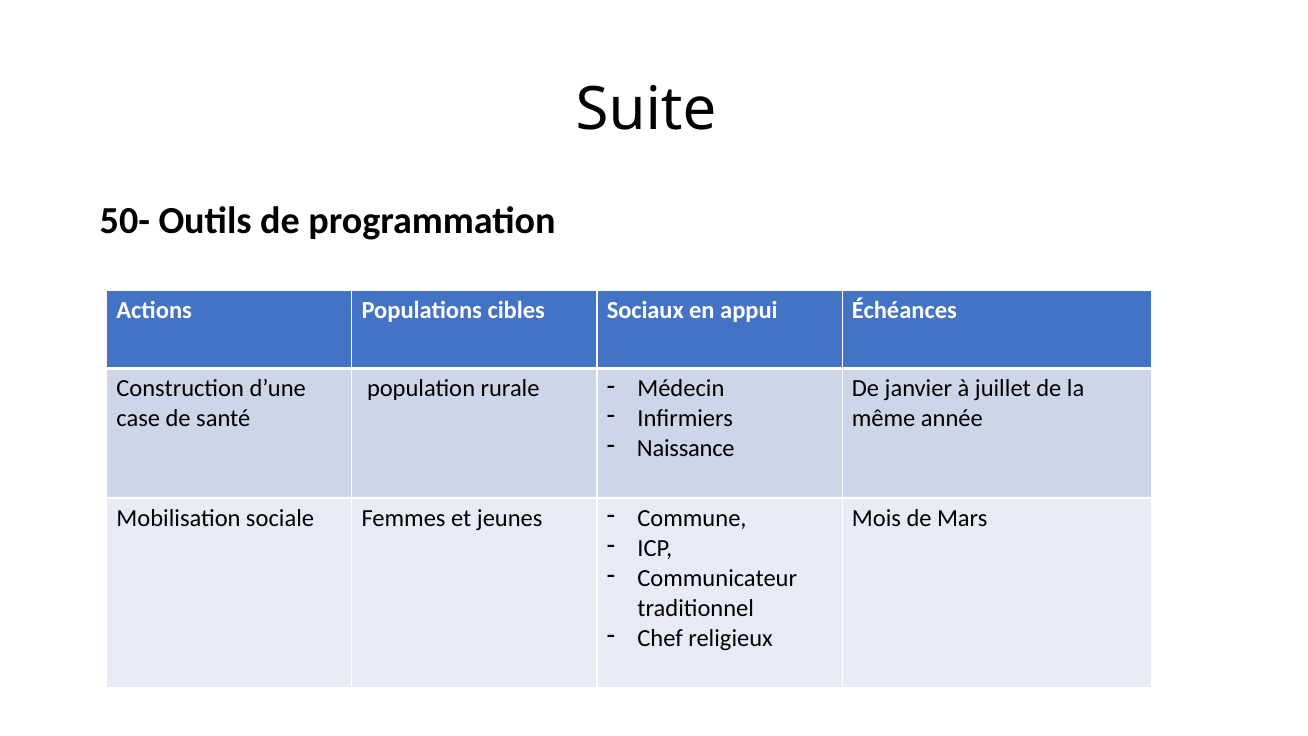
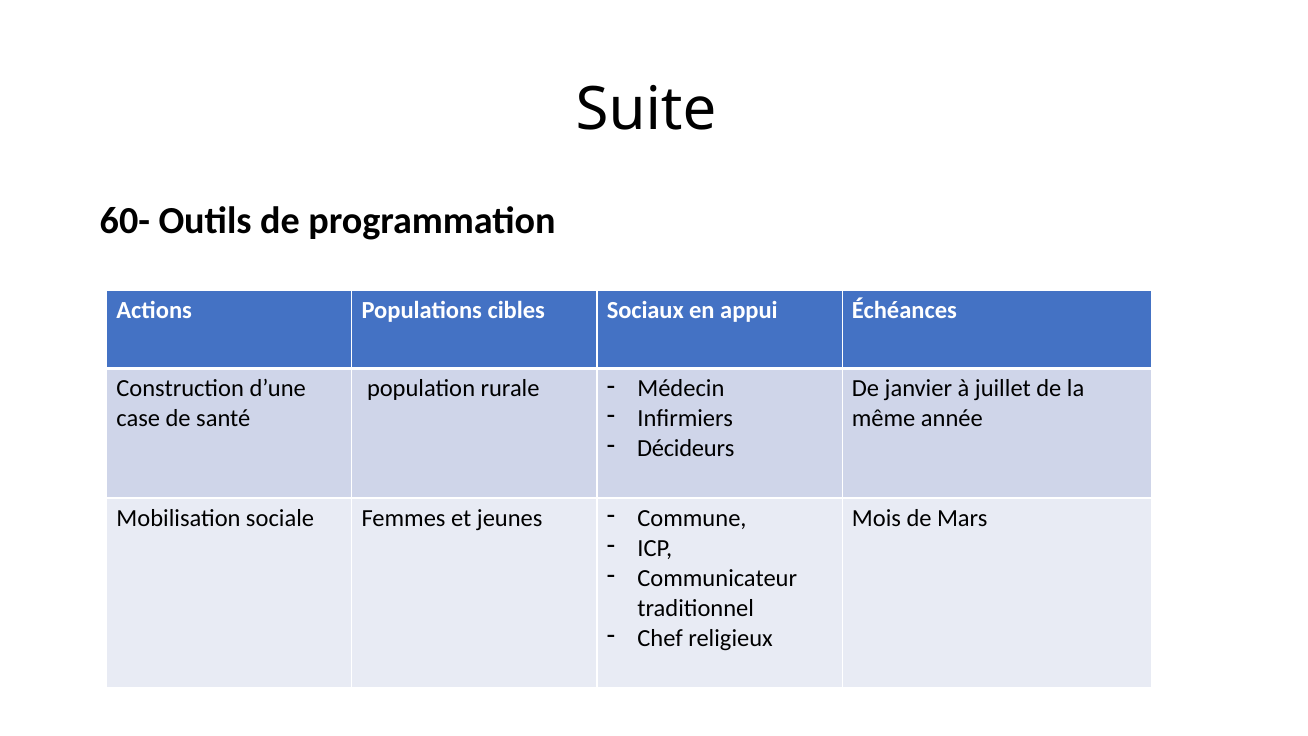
50-: 50- -> 60-
Naissance: Naissance -> Décideurs
